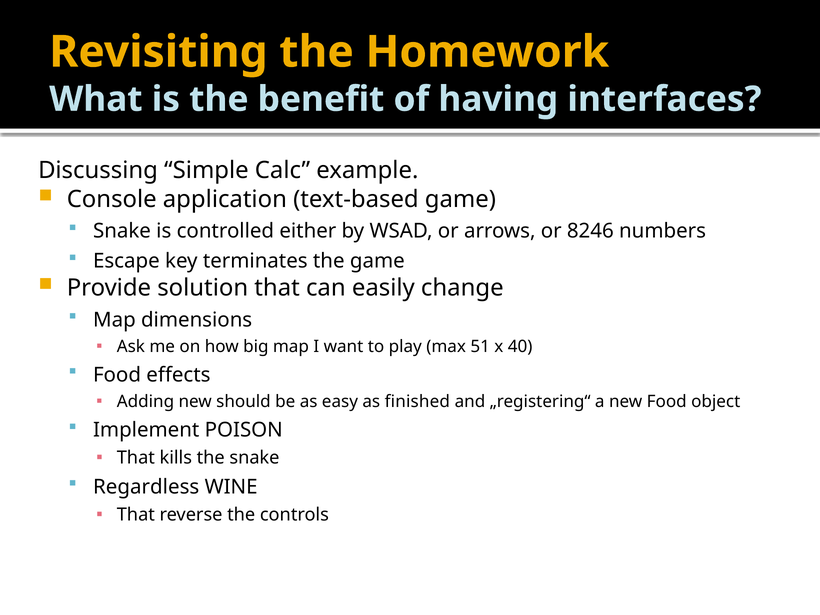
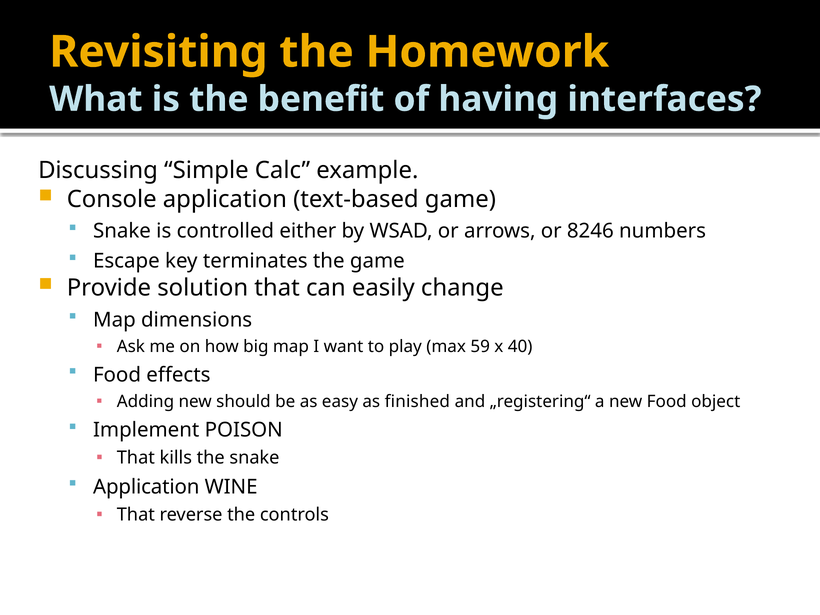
51: 51 -> 59
Regardless at (146, 487): Regardless -> Application
